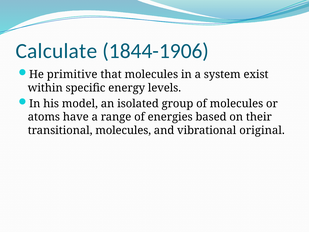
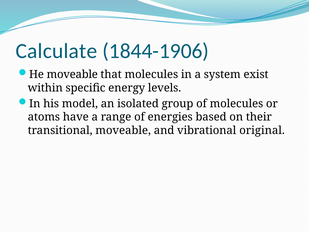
He primitive: primitive -> moveable
transitional molecules: molecules -> moveable
